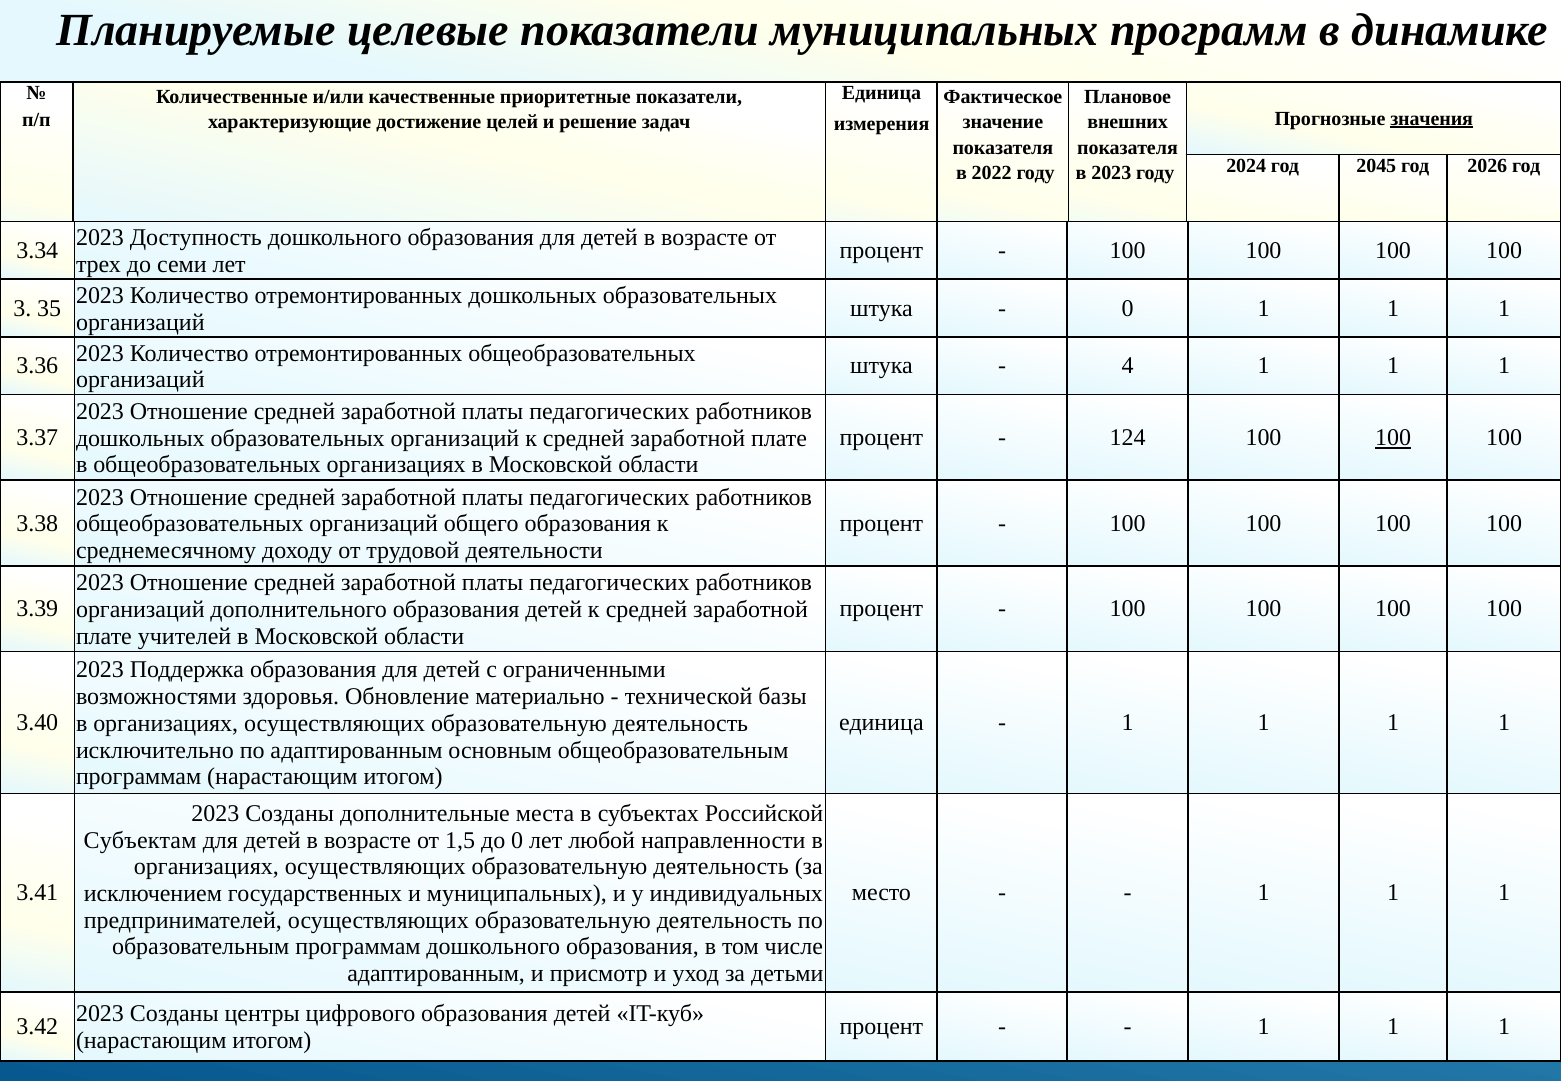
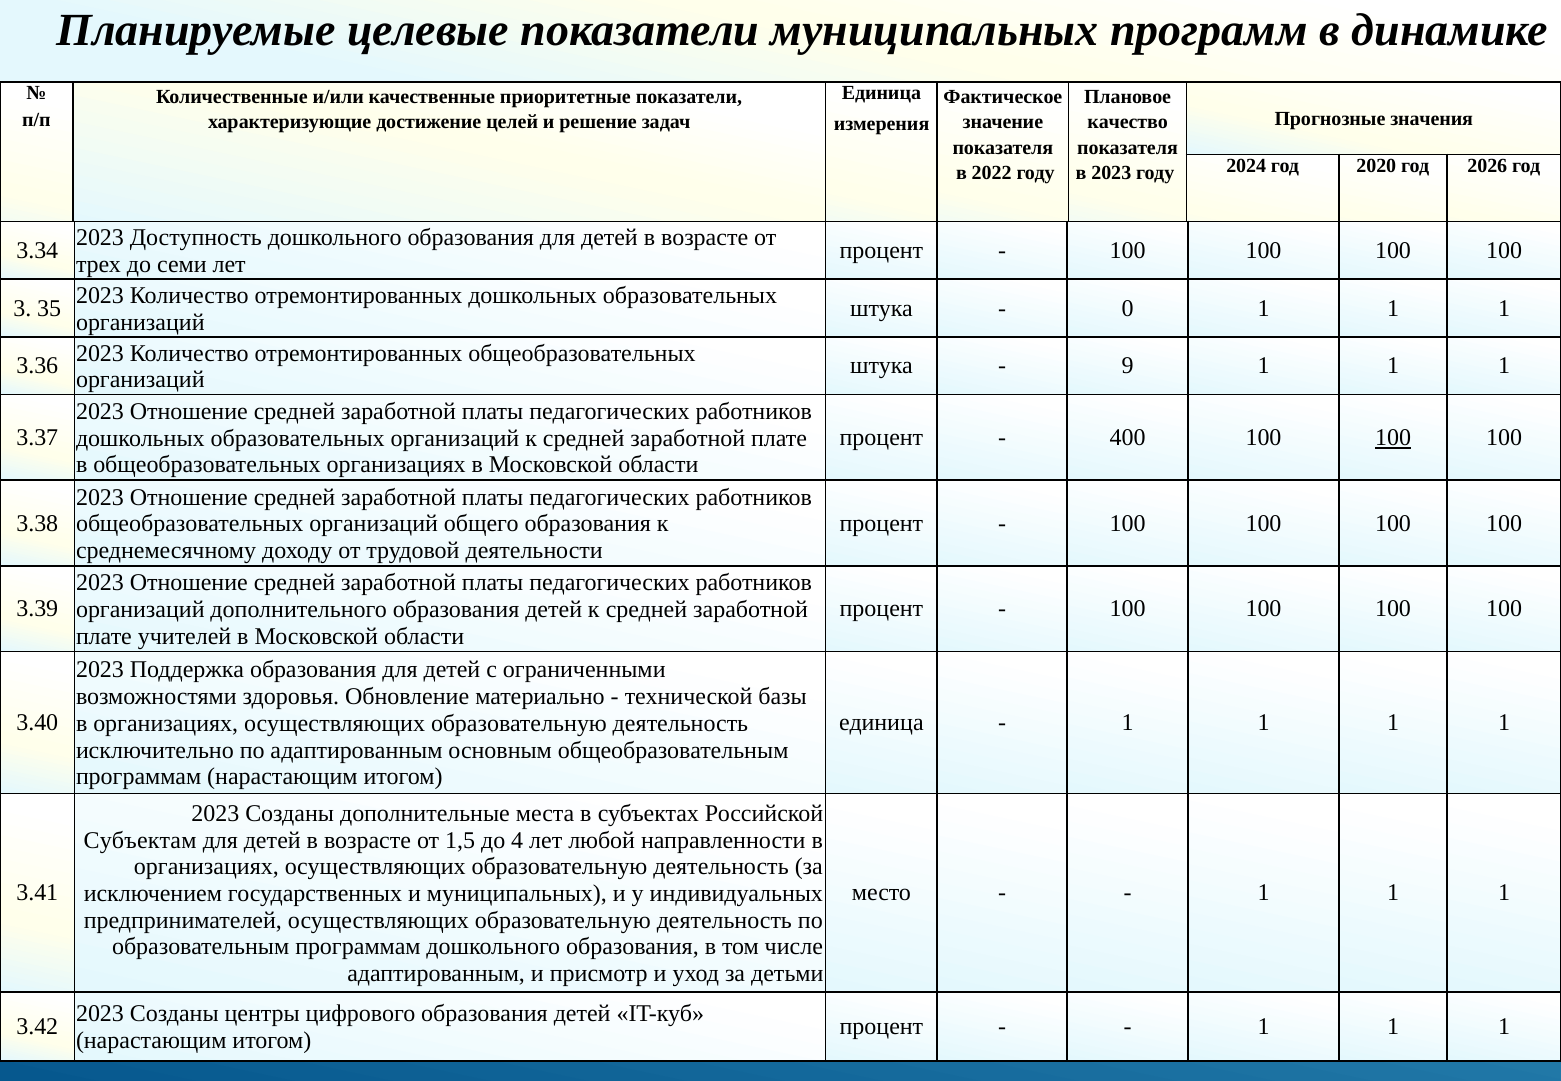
значения underline: present -> none
внешних: внешних -> качество
2045: 2045 -> 2020
4 at (1128, 366): 4 -> 9
124: 124 -> 400
до 0: 0 -> 4
